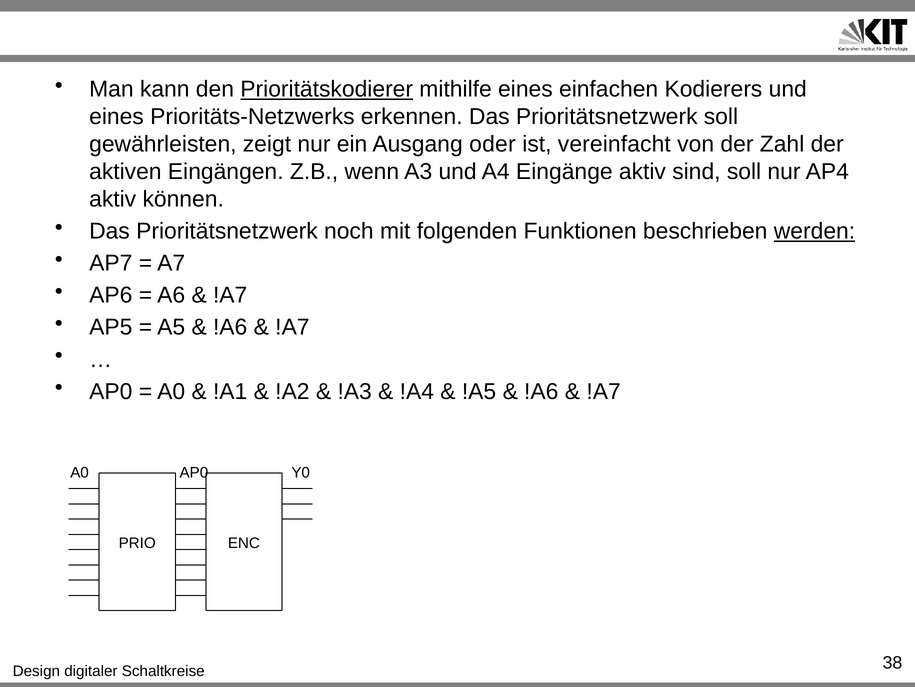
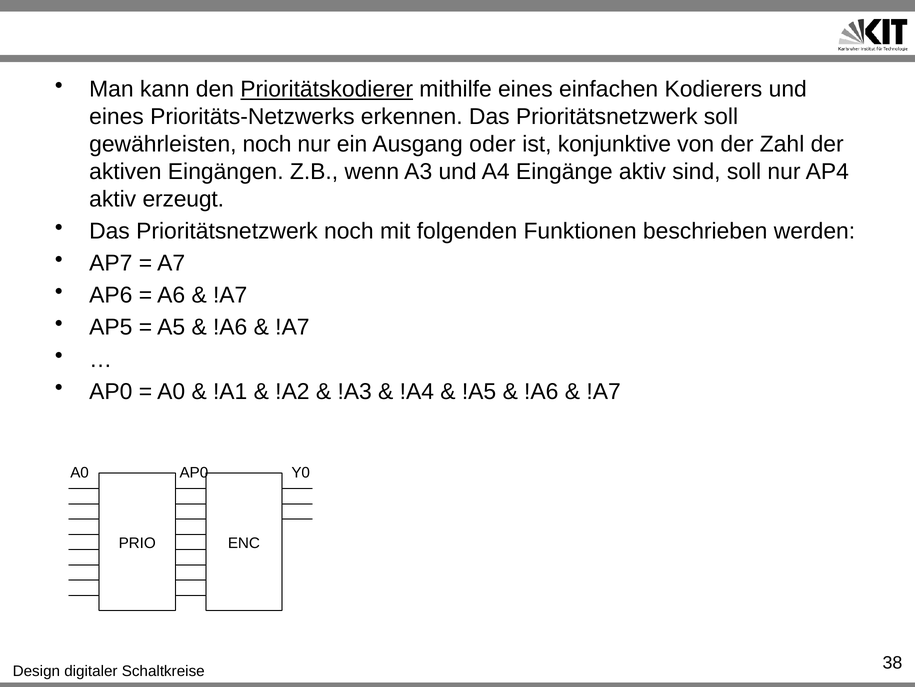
gewährleisten zeigt: zeigt -> noch
vereinfacht: vereinfacht -> konjunktive
können: können -> erzeugt
werden underline: present -> none
